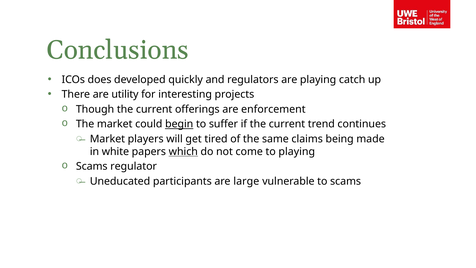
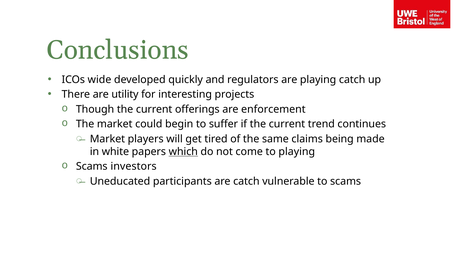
does: does -> wide
begin underline: present -> none
regulator: regulator -> investors
are large: large -> catch
